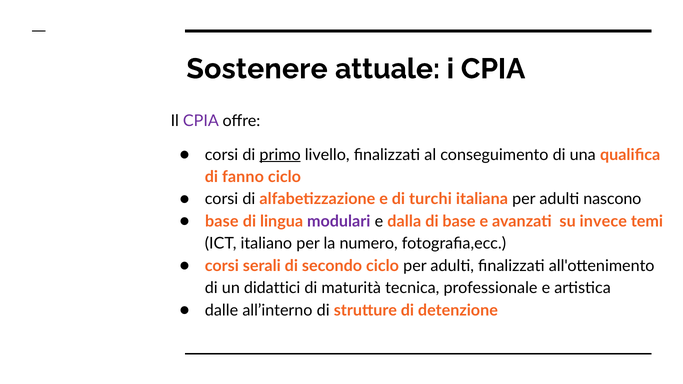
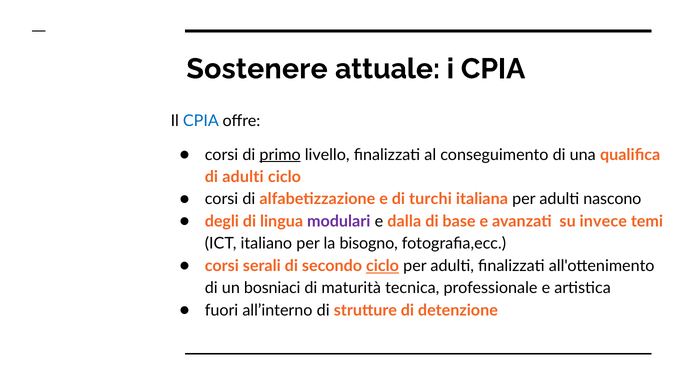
CPIA at (201, 121) colour: purple -> blue
di fanno: fanno -> adulti
base at (222, 222): base -> degli
numero: numero -> bisogno
ciclo at (382, 266) underline: none -> present
didattici: didattici -> bosniaci
dalle: dalle -> fuori
